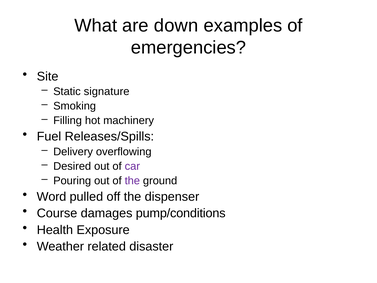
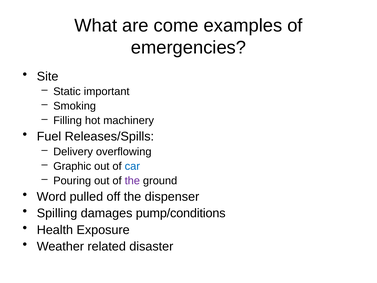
down: down -> come
signature: signature -> important
Desired: Desired -> Graphic
car colour: purple -> blue
Course: Course -> Spilling
